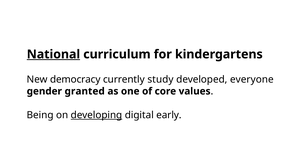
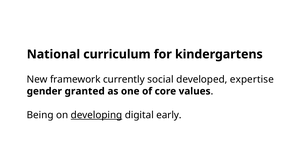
National underline: present -> none
democracy: democracy -> framework
study: study -> social
everyone: everyone -> expertise
